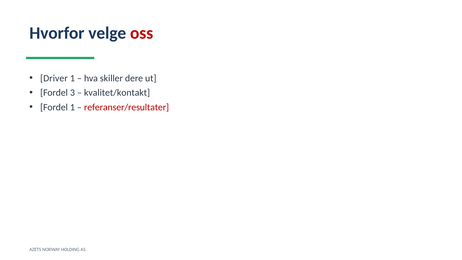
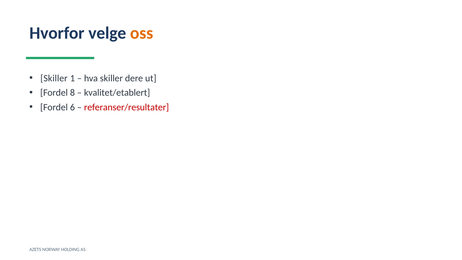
oss colour: red -> orange
Driver at (54, 78): Driver -> Skiller
3: 3 -> 8
kvalitet/kontakt: kvalitet/kontakt -> kvalitet/etablert
Fordel 1: 1 -> 6
